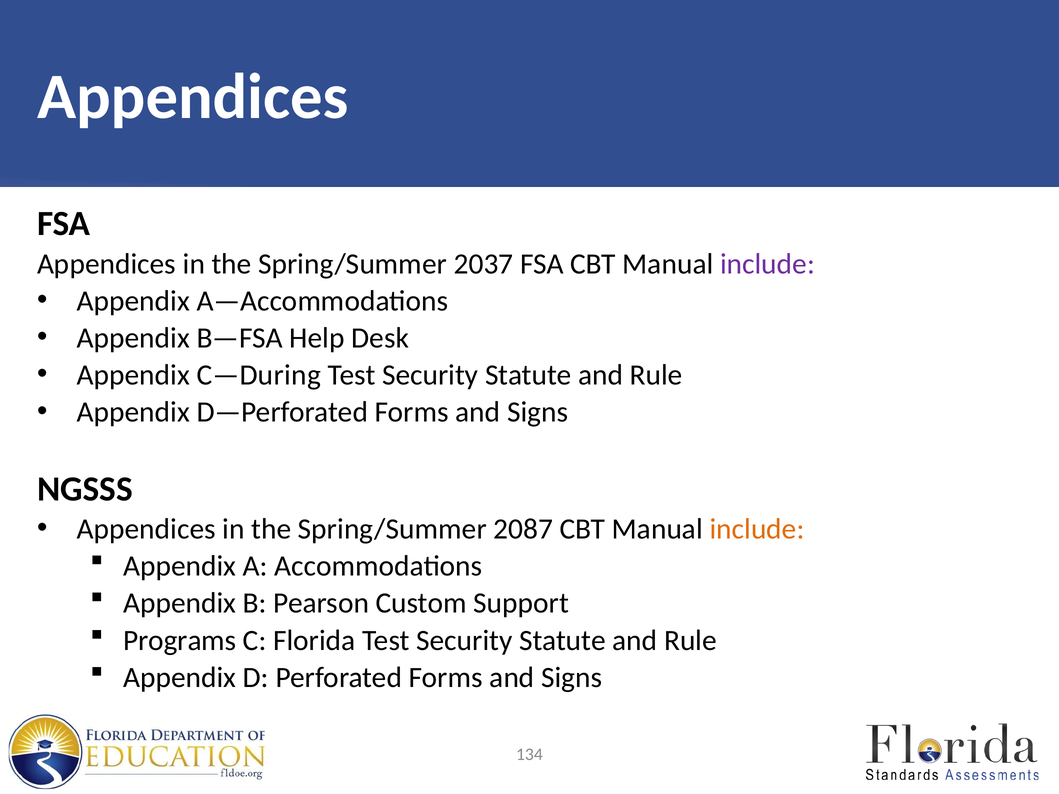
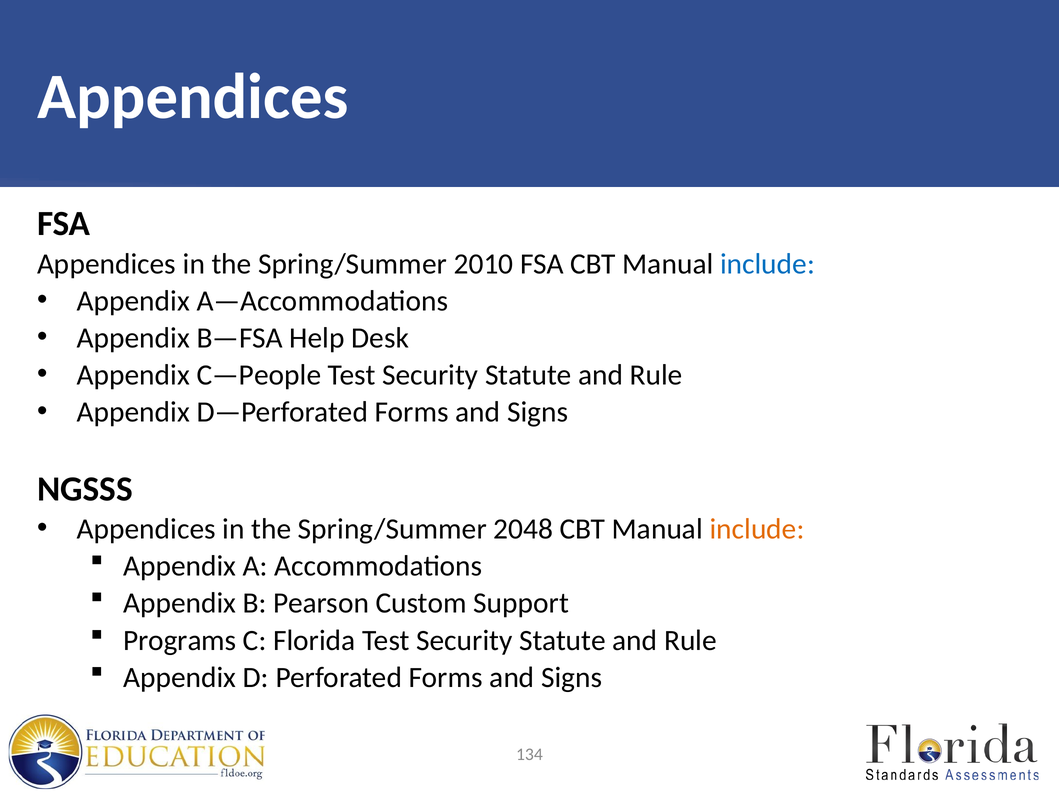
2037: 2037 -> 2010
include at (767, 264) colour: purple -> blue
C—During: C—During -> C—People
2087: 2087 -> 2048
